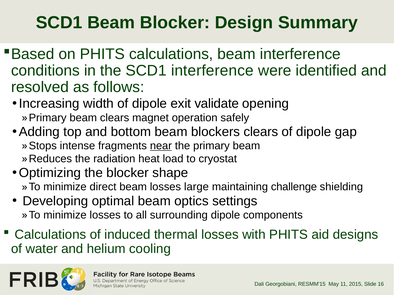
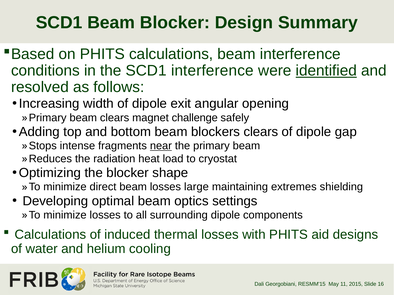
identified underline: none -> present
validate: validate -> angular
operation: operation -> challenge
challenge: challenge -> extremes
